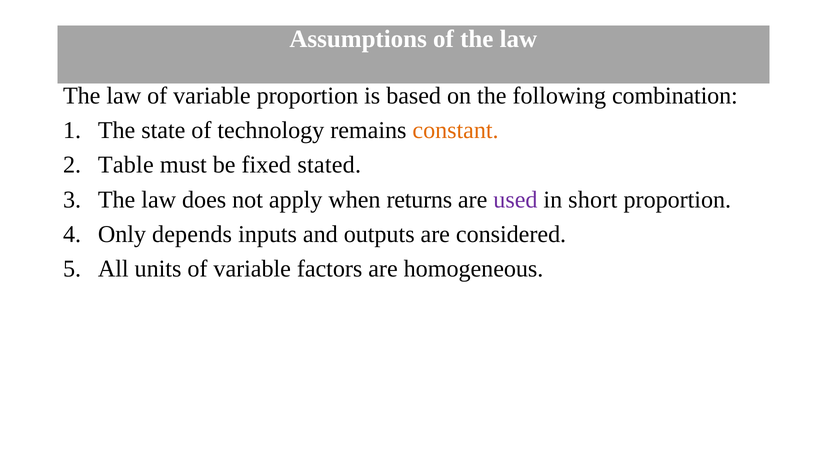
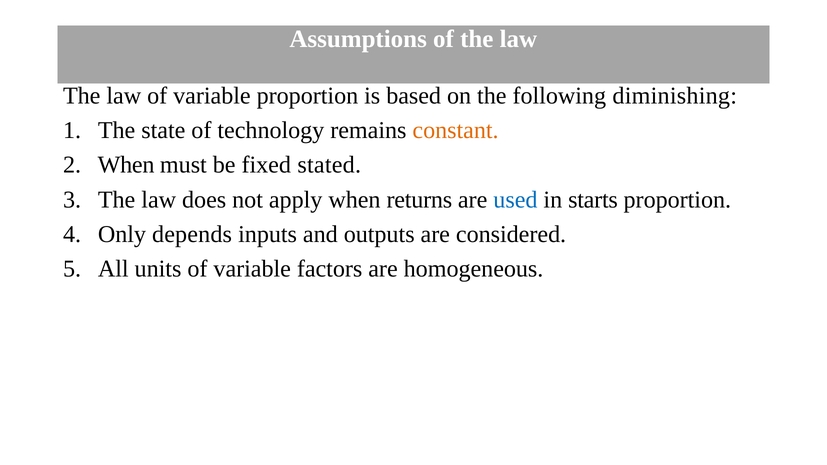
combination: combination -> diminishing
Table at (126, 165): Table -> When
used colour: purple -> blue
short: short -> starts
